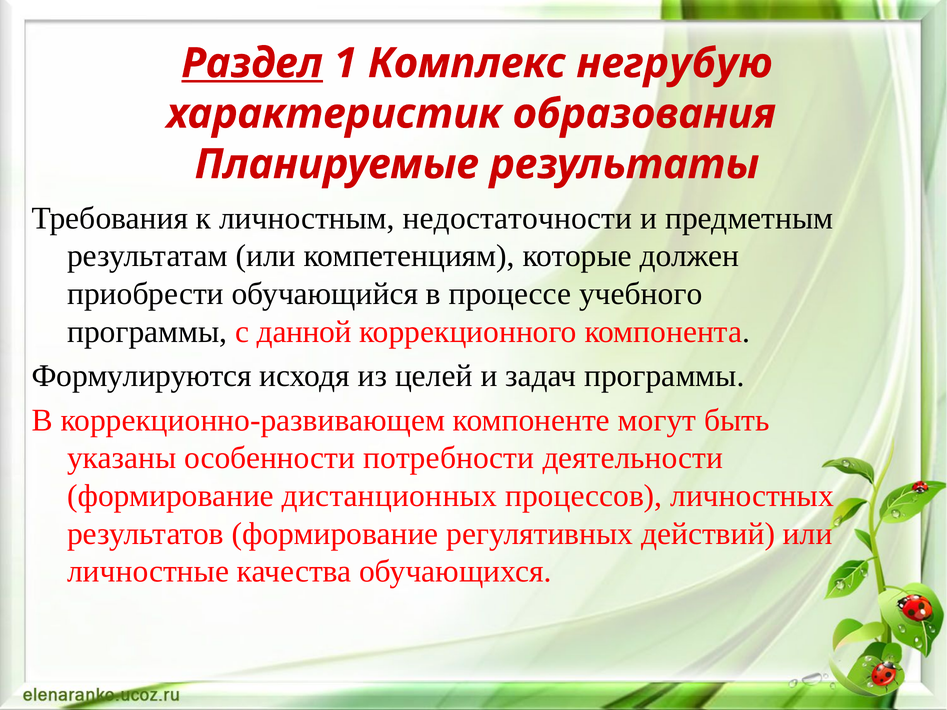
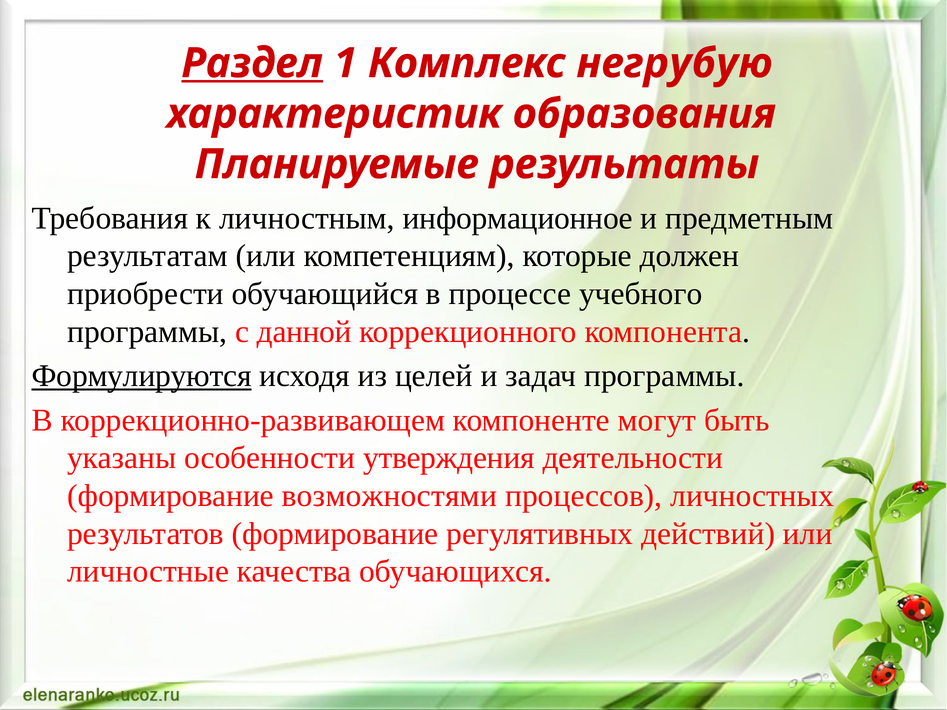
недостаточности: недостаточности -> информационное
Формулируются underline: none -> present
потребности: потребности -> утверждения
дистанционных: дистанционных -> возможностями
